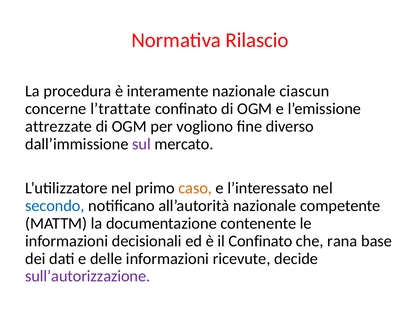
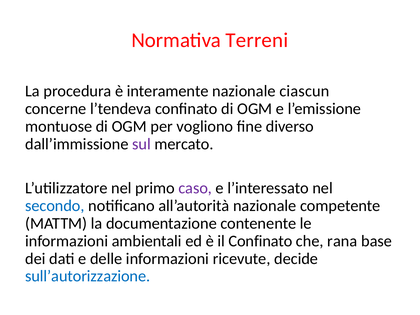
Rilascio: Rilascio -> Terreni
l’trattate: l’trattate -> l’tendeva
attrezzate: attrezzate -> montuose
caso colour: orange -> purple
decisionali: decisionali -> ambientali
sull’autorizzazione colour: purple -> blue
